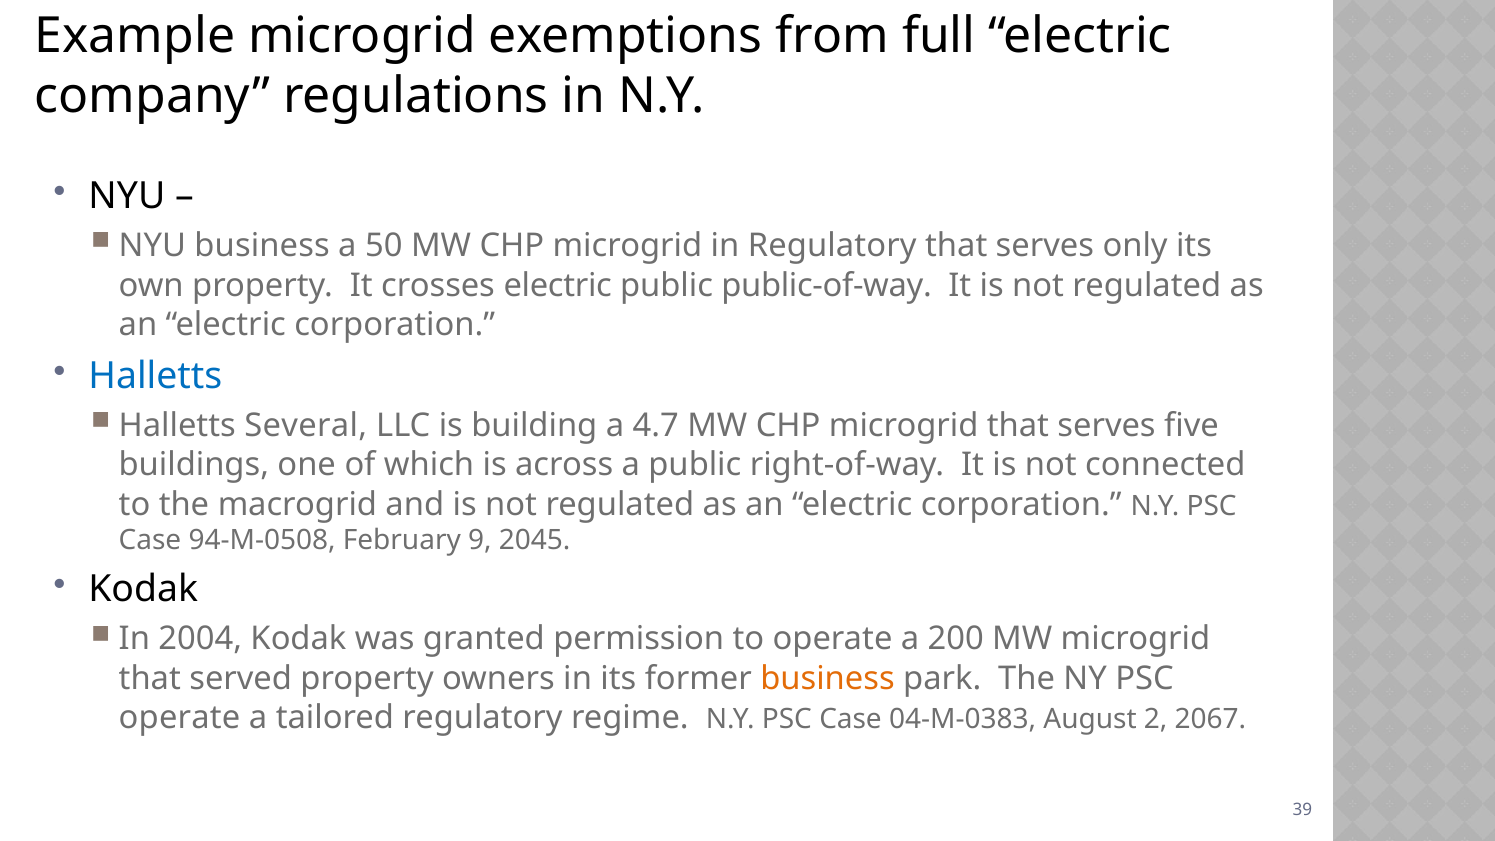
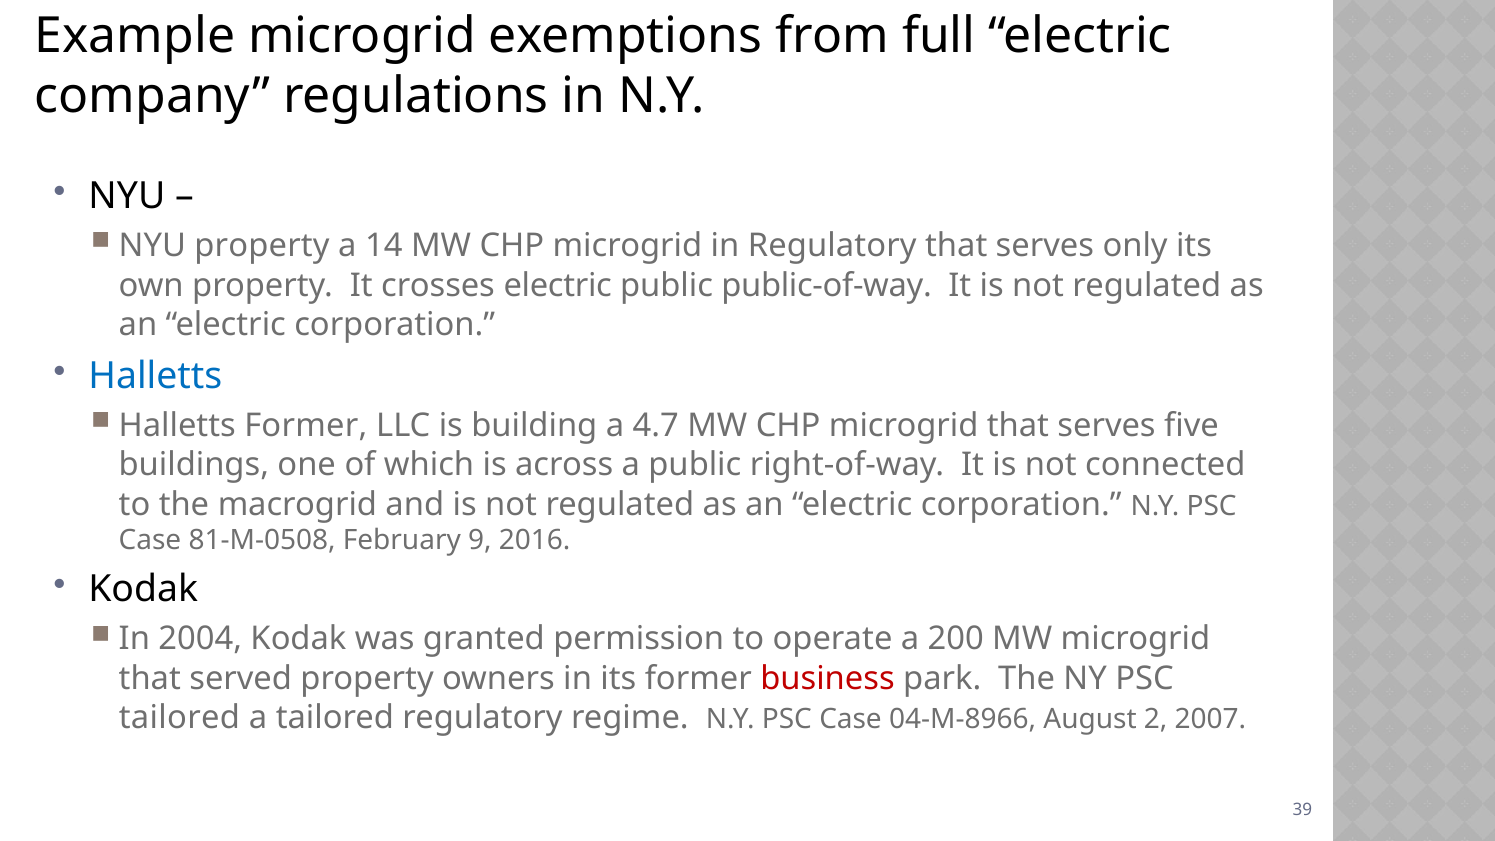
NYU business: business -> property
50: 50 -> 14
Halletts Several: Several -> Former
94-M-0508: 94-M-0508 -> 81-M-0508
2045: 2045 -> 2016
business at (827, 678) colour: orange -> red
operate at (180, 718): operate -> tailored
04-M-0383: 04-M-0383 -> 04-M-8966
2067: 2067 -> 2007
